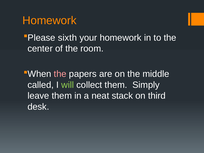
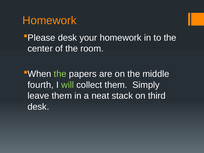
sixth at (67, 38): sixth -> desk
the at (60, 74) colour: pink -> light green
called: called -> fourth
